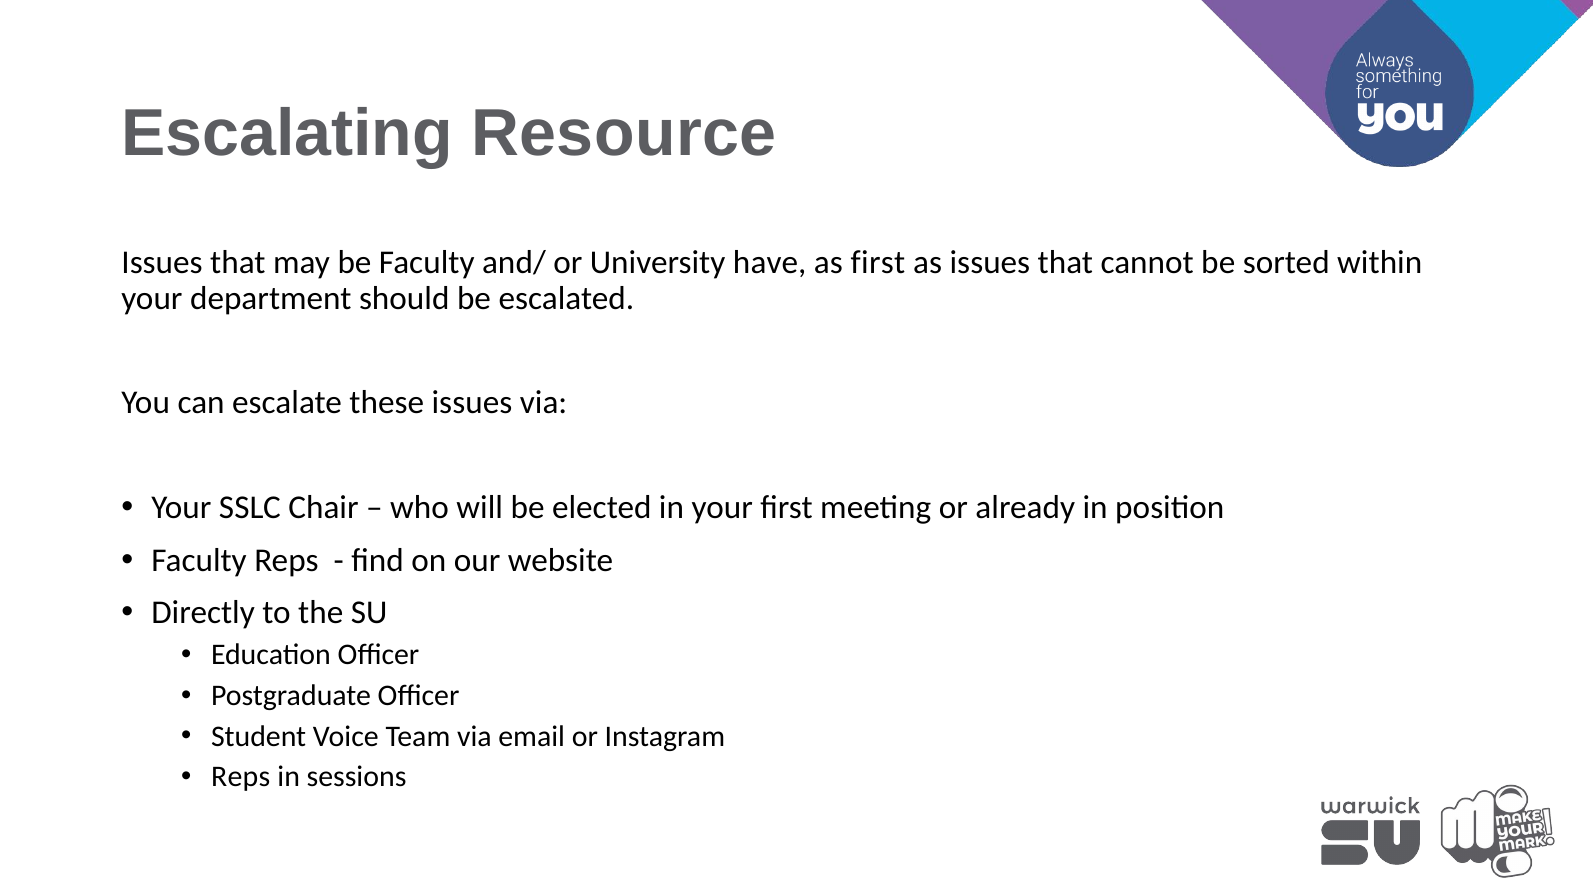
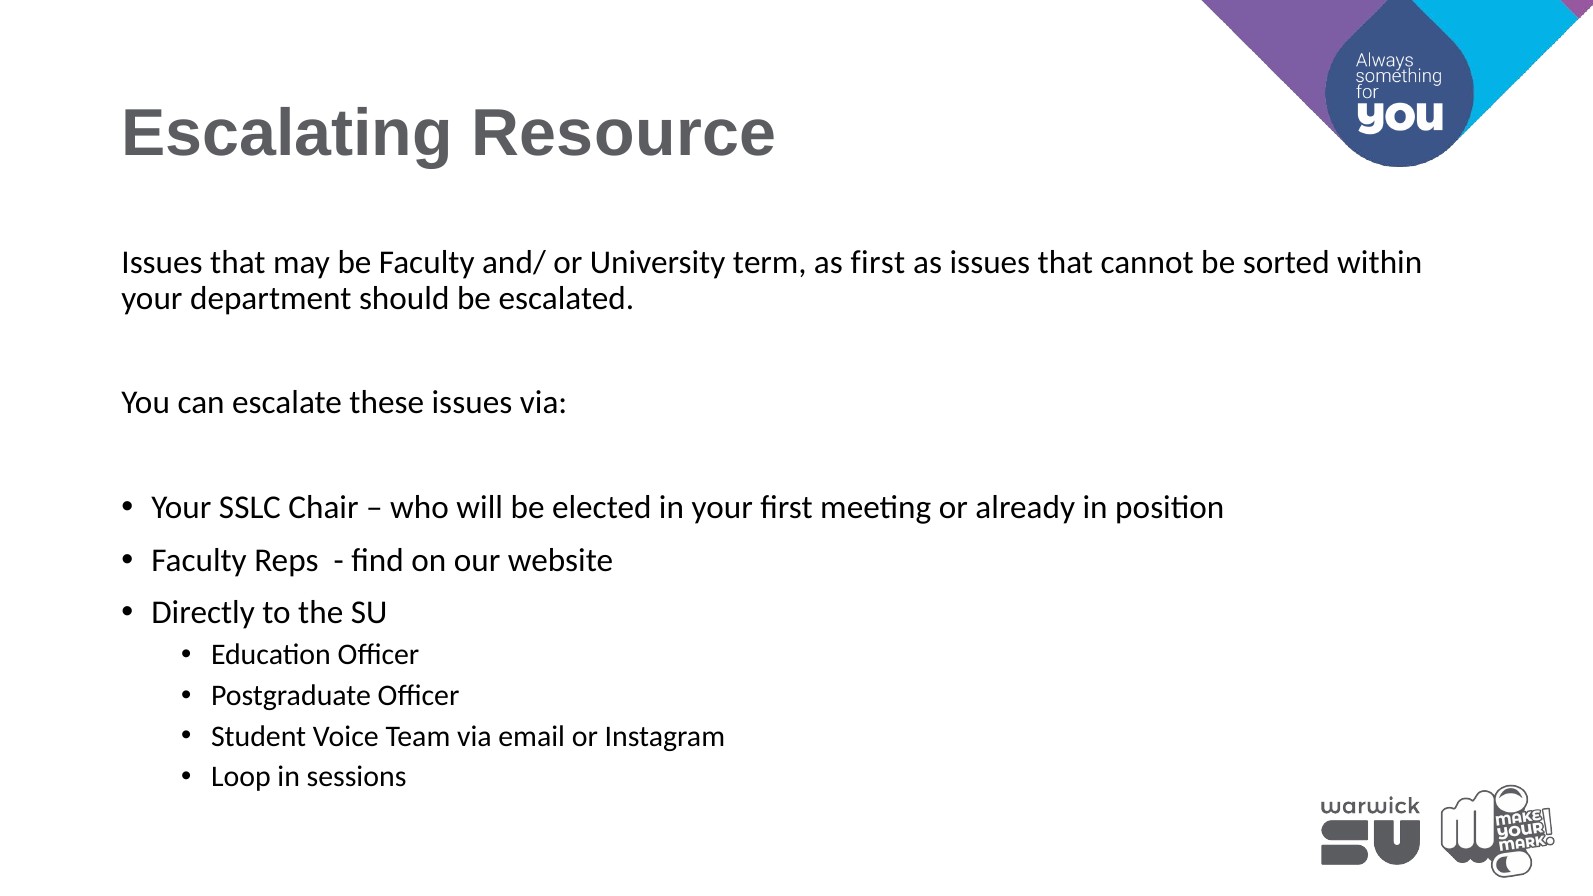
have: have -> term
Reps at (241, 777): Reps -> Loop
